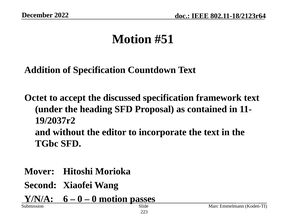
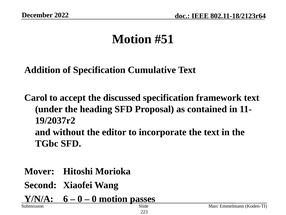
Countdown: Countdown -> Cumulative
Octet: Octet -> Carol
